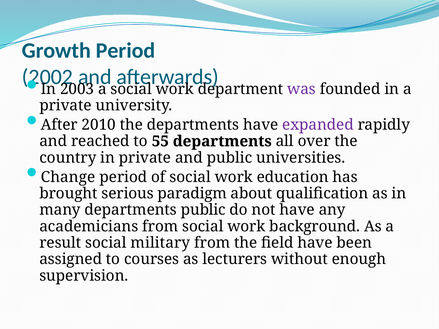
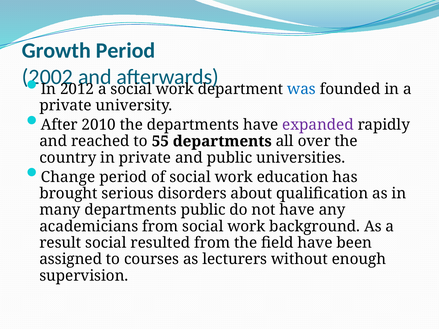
2003: 2003 -> 2012
was colour: purple -> blue
paradigm: paradigm -> disorders
military: military -> resulted
